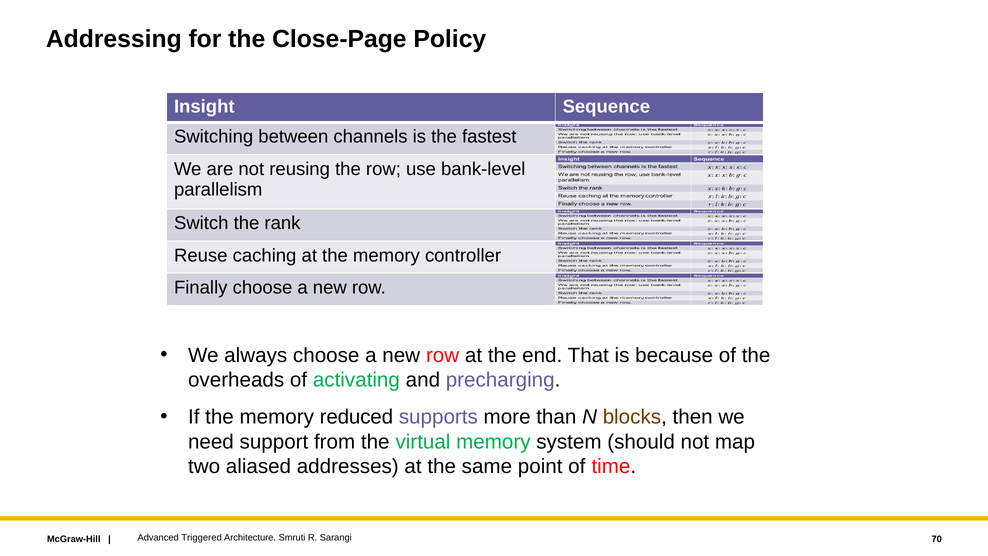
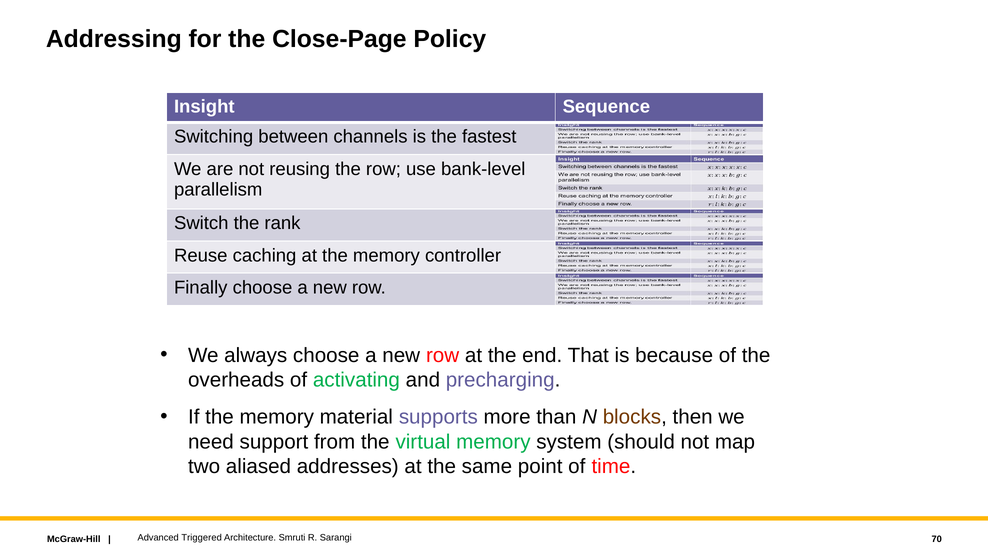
reduced: reduced -> material
